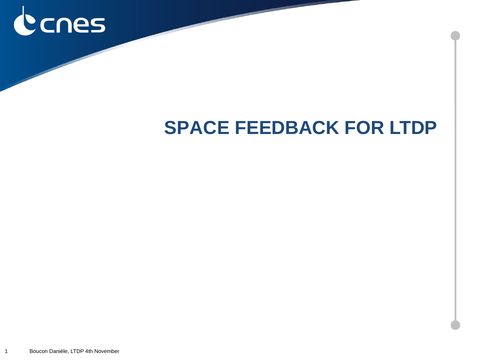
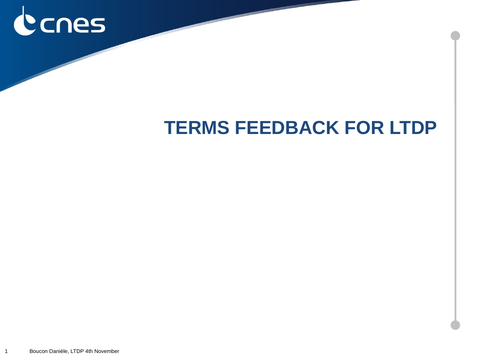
SPACE: SPACE -> TERMS
